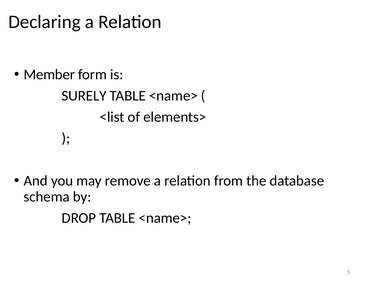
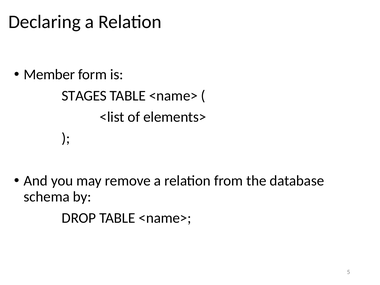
SURELY: SURELY -> STAGES
